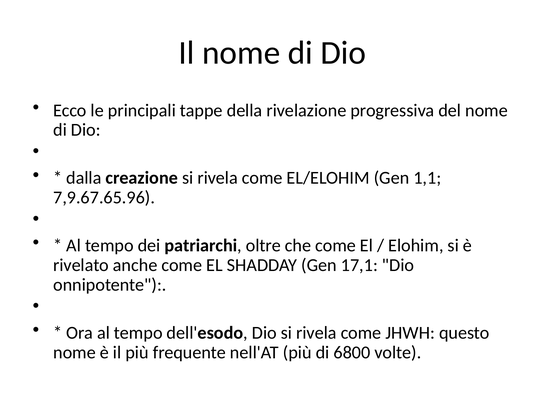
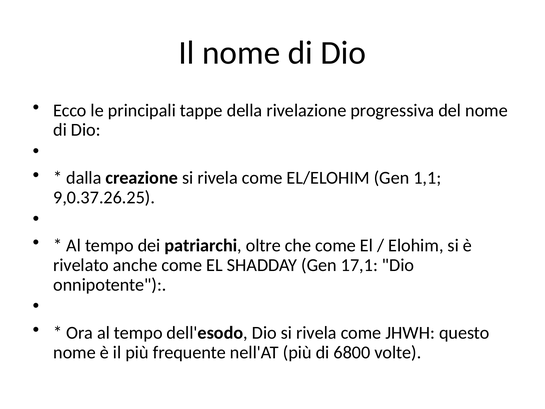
7,9.67.65.96: 7,9.67.65.96 -> 9,0.37.26.25
